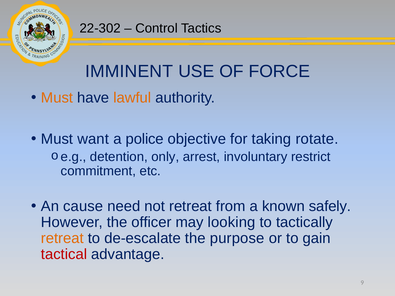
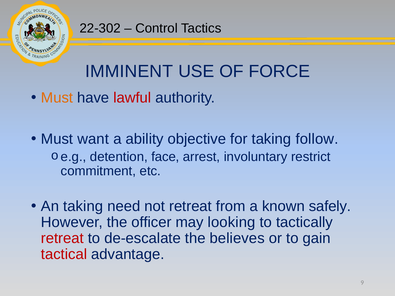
lawful colour: orange -> red
police: police -> ability
rotate: rotate -> follow
only: only -> face
An cause: cause -> taking
retreat at (62, 238) colour: orange -> red
purpose: purpose -> believes
